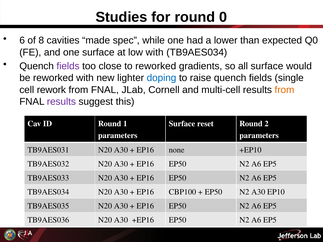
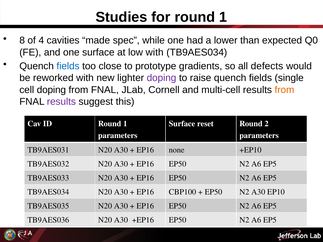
for round 0: 0 -> 1
6: 6 -> 8
8: 8 -> 4
fields at (68, 66) colour: purple -> blue
to reworked: reworked -> prototype
all surface: surface -> defects
doping at (161, 78) colour: blue -> purple
cell rework: rework -> doping
